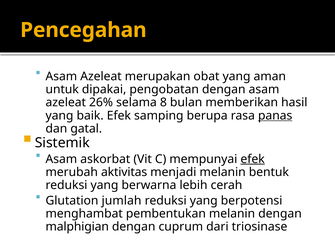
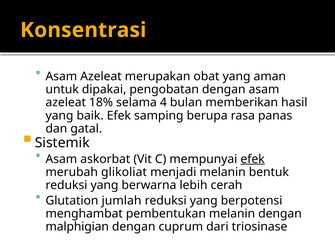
Pencegahan: Pencegahan -> Konsentrasi
26%: 26% -> 18%
8: 8 -> 4
panas underline: present -> none
aktivitas: aktivitas -> glikoliat
